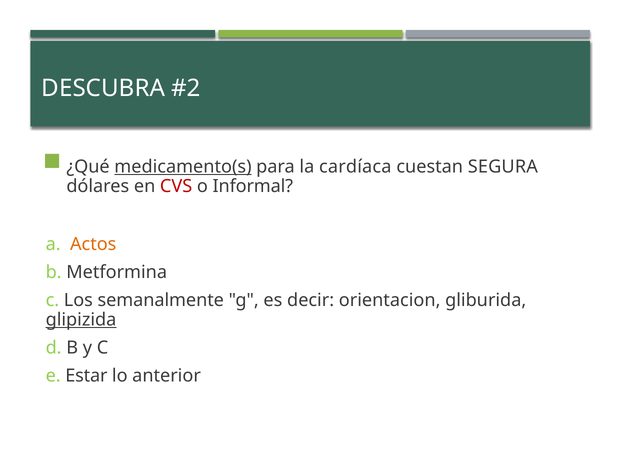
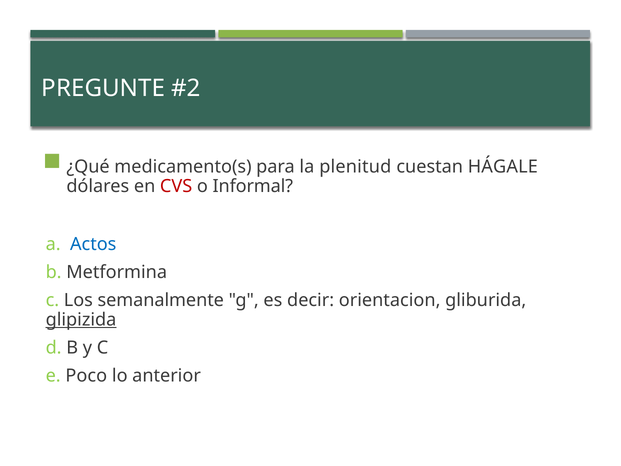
DESCUBRA: DESCUBRA -> PREGUNTE
medicamento(s underline: present -> none
cardíaca: cardíaca -> plenitud
SEGURA: SEGURA -> HÁGALE
Actos colour: orange -> blue
Estar: Estar -> Poco
